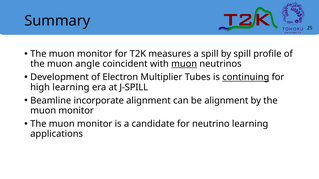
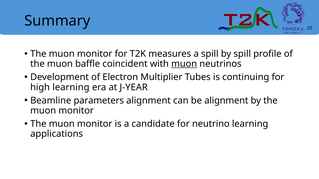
angle: angle -> baffle
continuing underline: present -> none
J-SPILL: J-SPILL -> J-YEAR
incorporate: incorporate -> parameters
